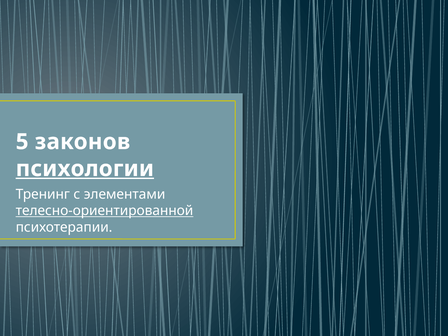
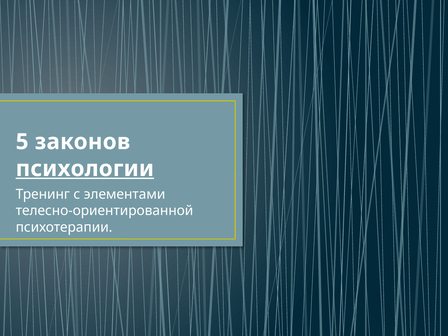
телесно-ориентированной underline: present -> none
